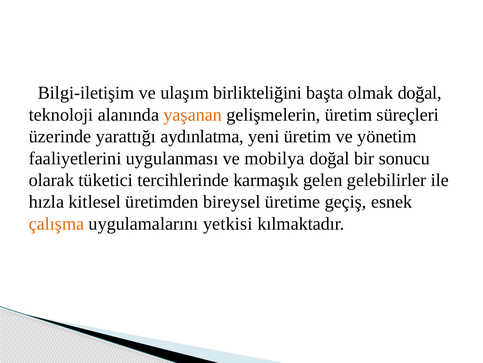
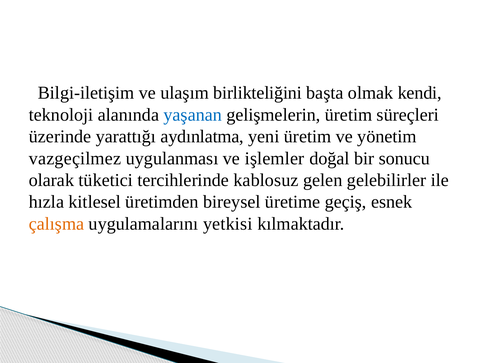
olmak doğal: doğal -> kendi
yaşanan colour: orange -> blue
faaliyetlerini: faaliyetlerini -> vazgeçilmez
mobilya: mobilya -> işlemler
karmaşık: karmaşık -> kablosuz
